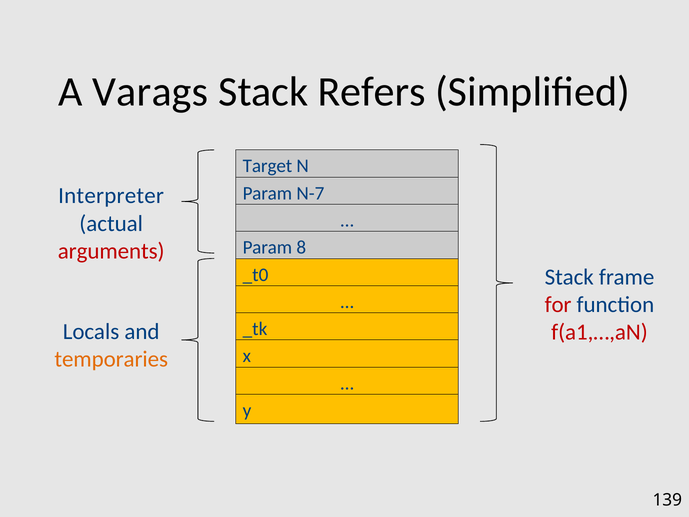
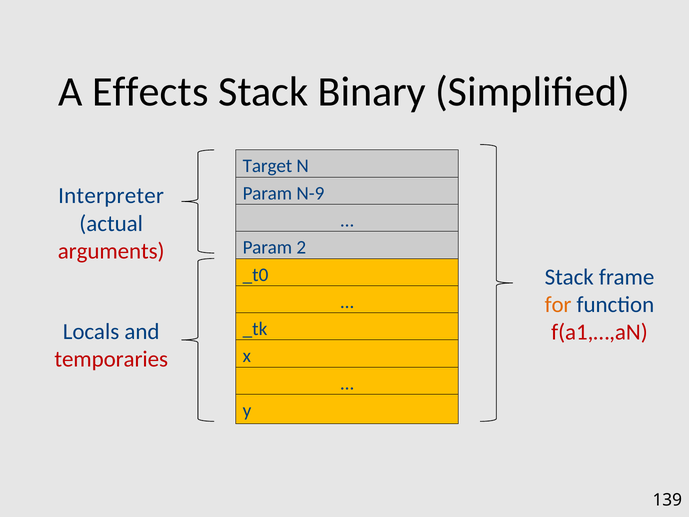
Varags: Varags -> Effects
Refers: Refers -> Binary
N-7: N-7 -> N-9
8: 8 -> 2
for colour: red -> orange
temporaries colour: orange -> red
